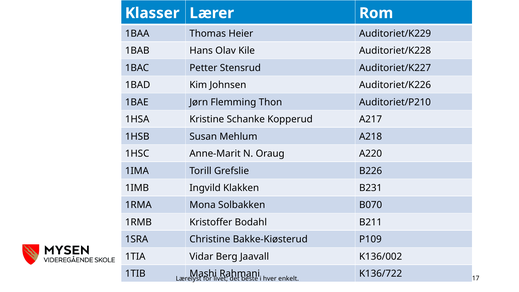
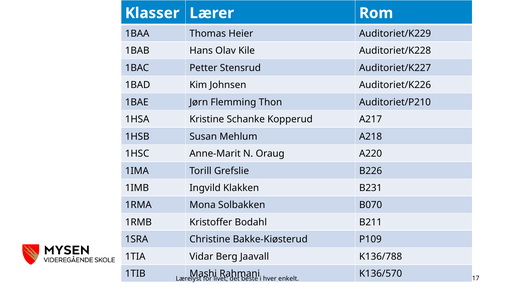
K136/002: K136/002 -> K136/788
K136/722: K136/722 -> K136/570
